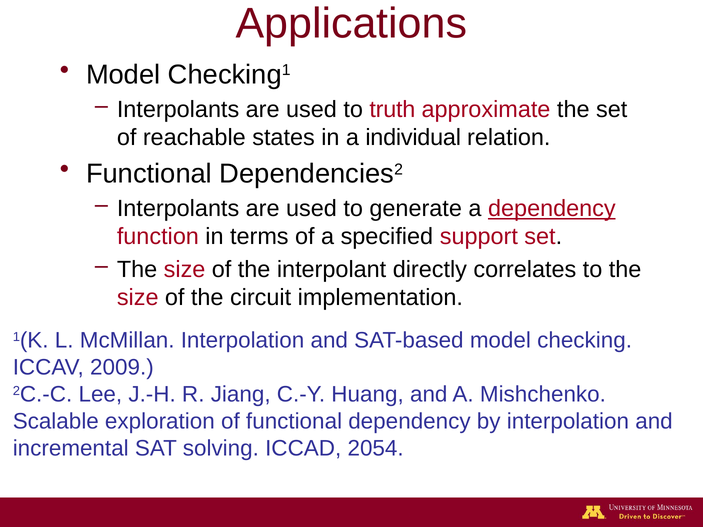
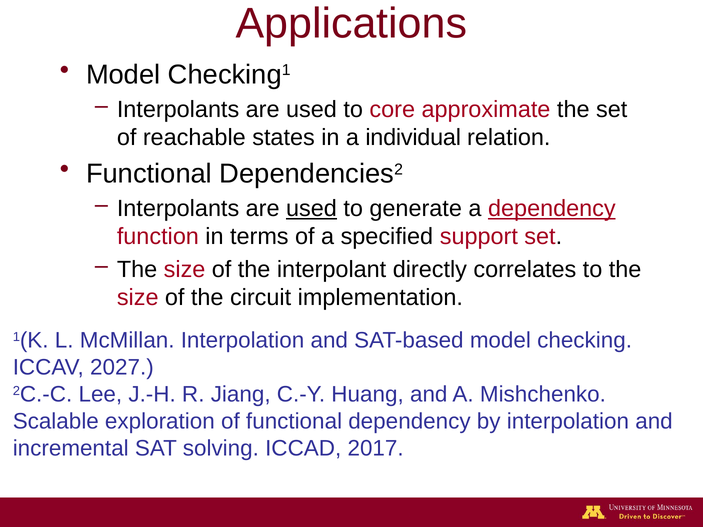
truth: truth -> core
used at (311, 209) underline: none -> present
2009: 2009 -> 2027
2054: 2054 -> 2017
